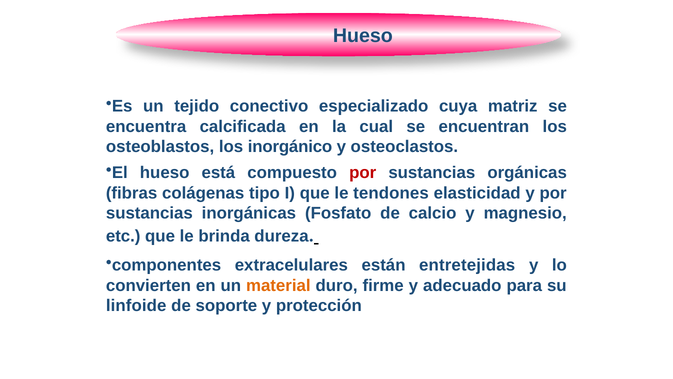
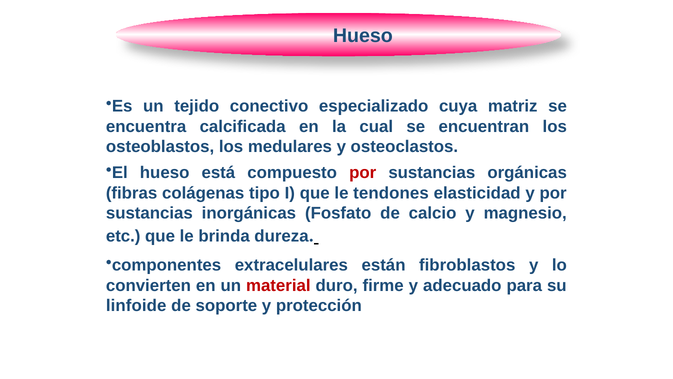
inorgánico: inorgánico -> medulares
entretejidas: entretejidas -> fibroblastos
material colour: orange -> red
